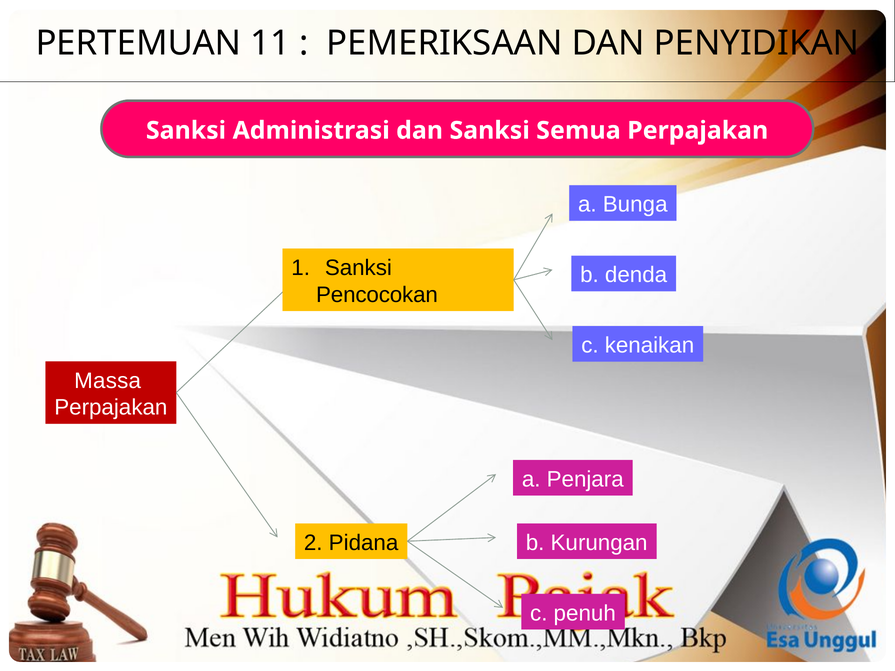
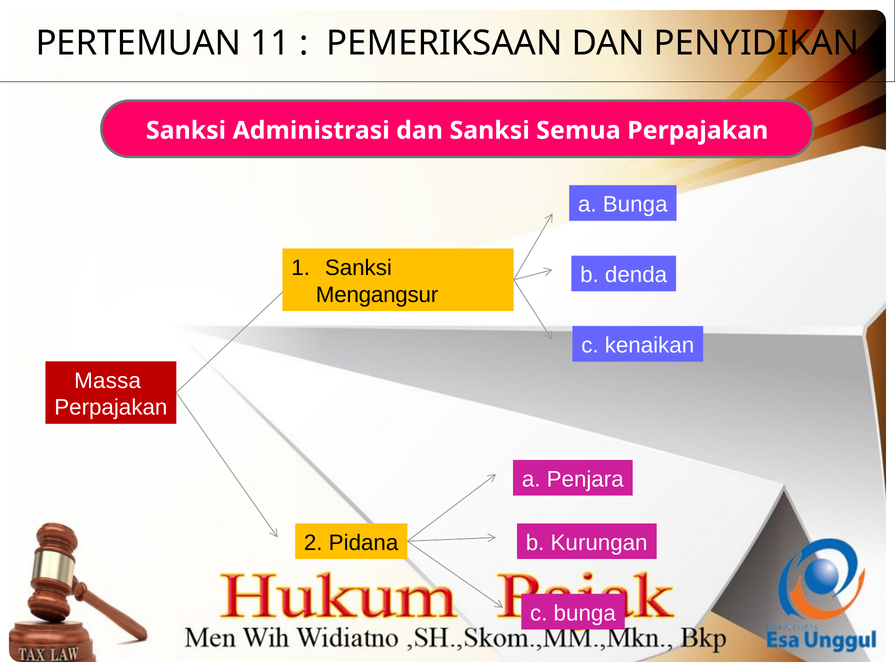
Pencocokan: Pencocokan -> Mengangsur
c penuh: penuh -> bunga
